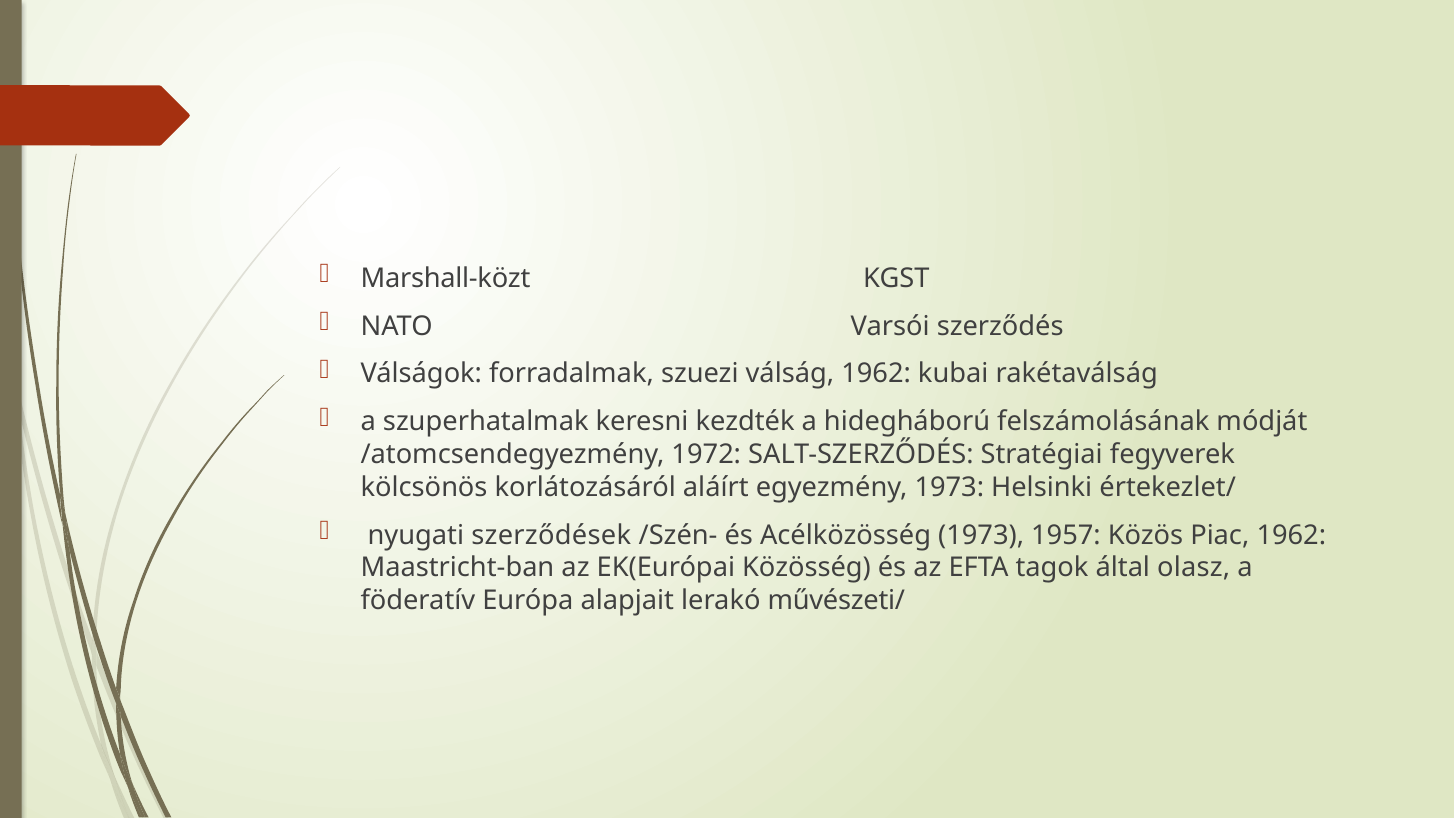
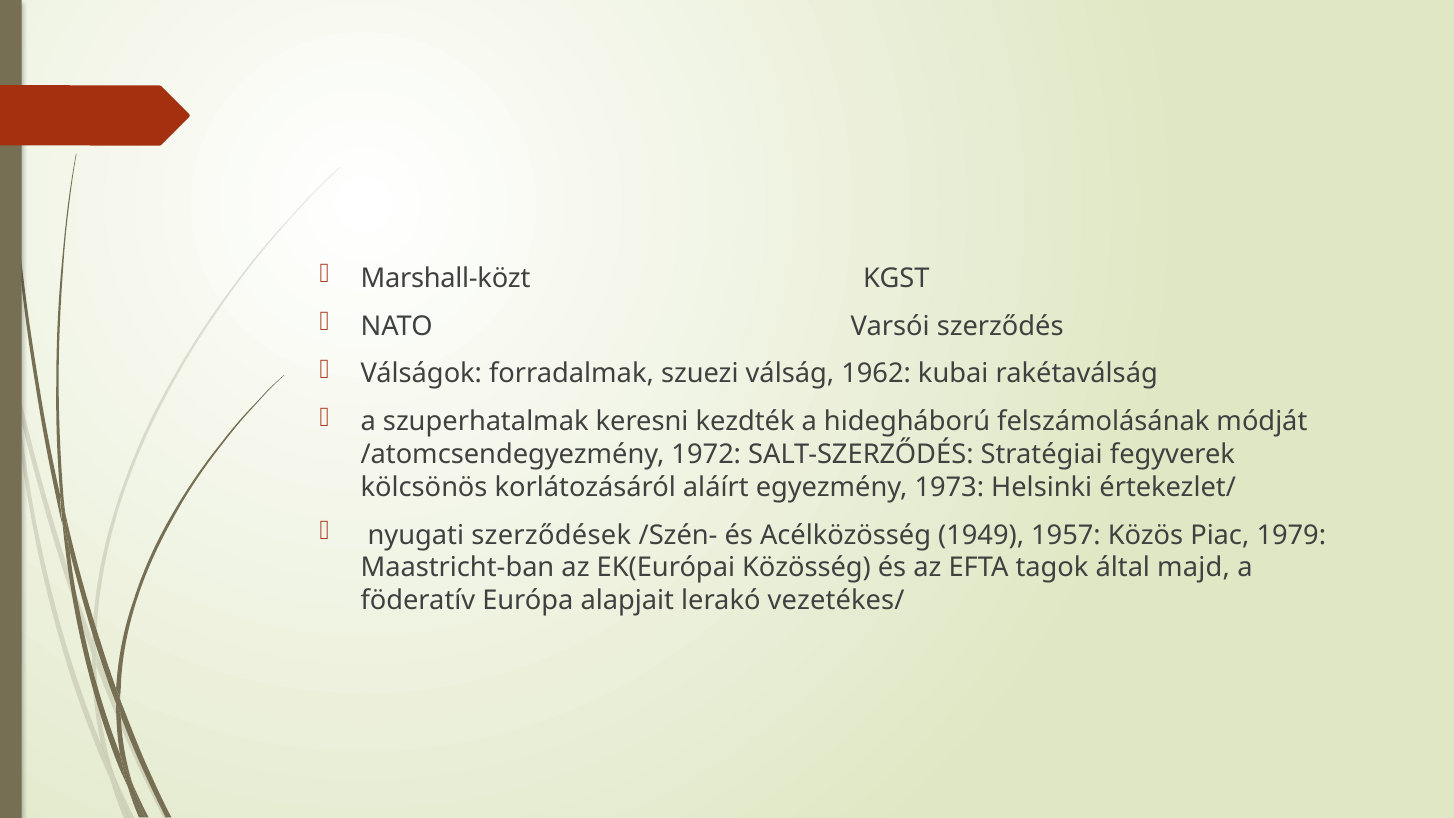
Acélközösség 1973: 1973 -> 1949
Piac 1962: 1962 -> 1979
olasz: olasz -> majd
művészeti/: művészeti/ -> vezetékes/
